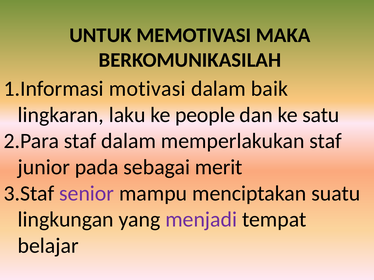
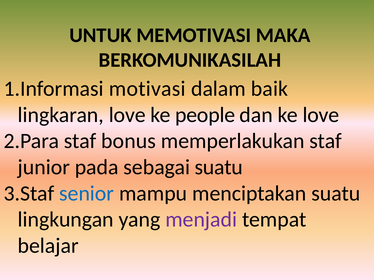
lingkaran laku: laku -> love
ke satu: satu -> love
staf dalam: dalam -> bonus
sebagai merit: merit -> suatu
senior colour: purple -> blue
